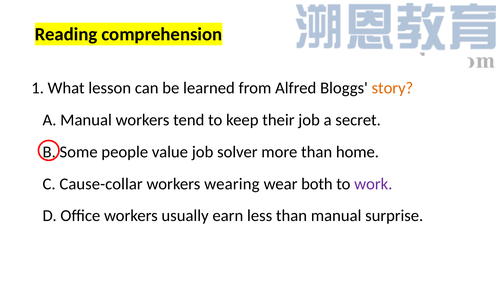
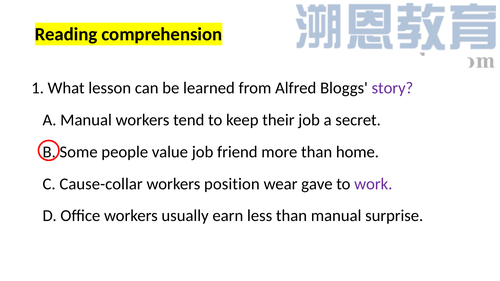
story colour: orange -> purple
solver: solver -> friend
wearing: wearing -> position
both: both -> gave
